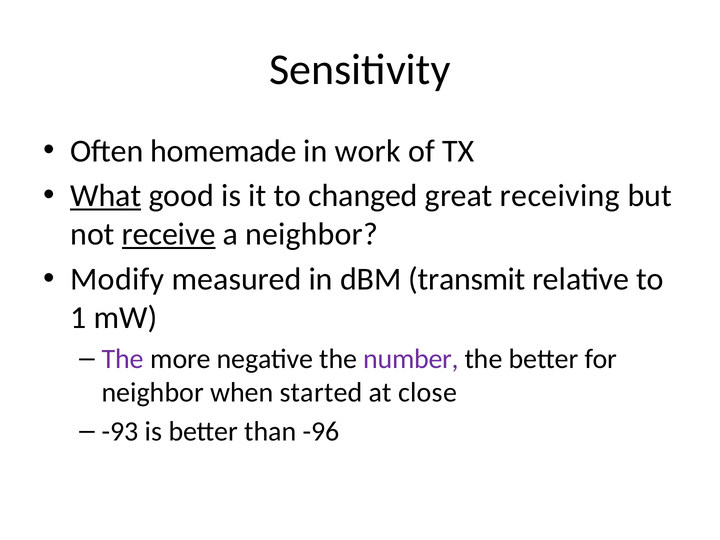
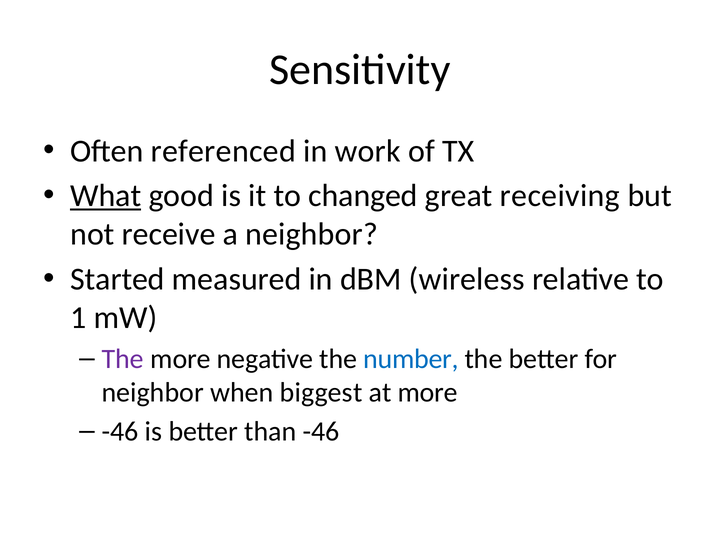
homemade: homemade -> referenced
receive underline: present -> none
Modify: Modify -> Started
transmit: transmit -> wireless
number colour: purple -> blue
started: started -> biggest
at close: close -> more
-93 at (120, 432): -93 -> -46
than -96: -96 -> -46
